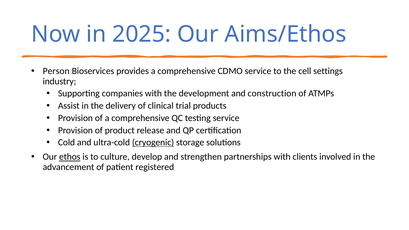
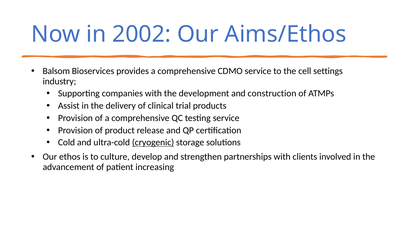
2025: 2025 -> 2002
Person: Person -> Balsom
ethos underline: present -> none
registered: registered -> increasing
